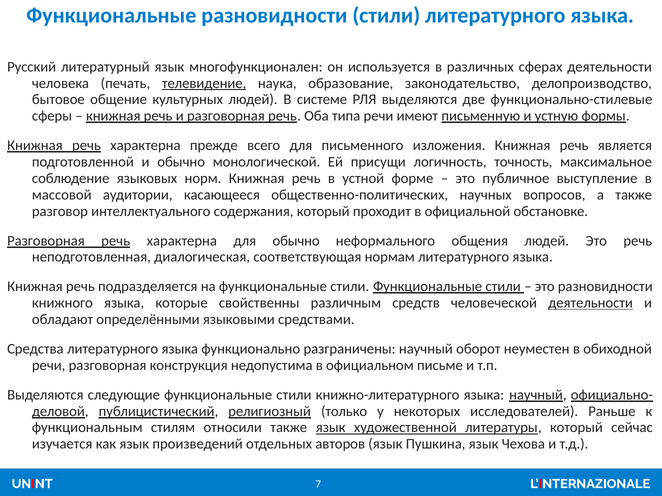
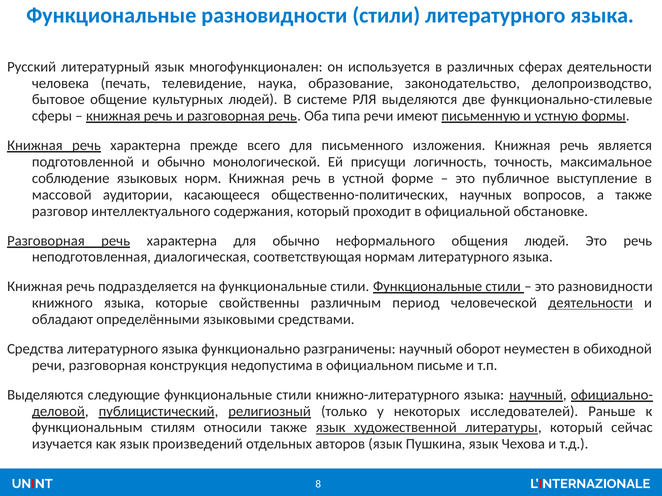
телевидение underline: present -> none
средств: средств -> период
7: 7 -> 8
